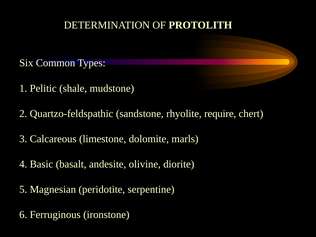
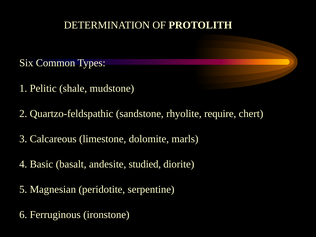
olivine: olivine -> studied
